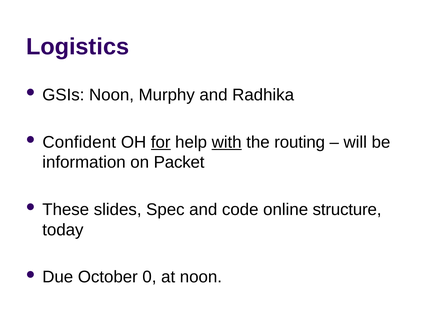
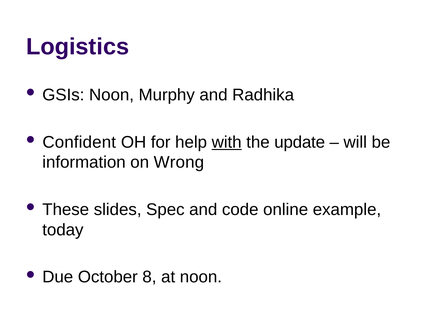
for underline: present -> none
routing: routing -> update
Packet: Packet -> Wrong
structure: structure -> example
0: 0 -> 8
